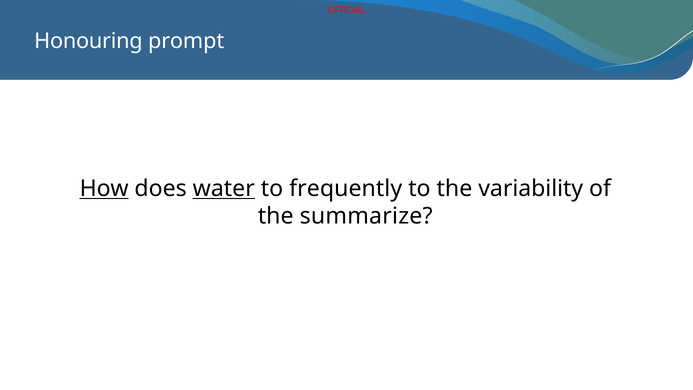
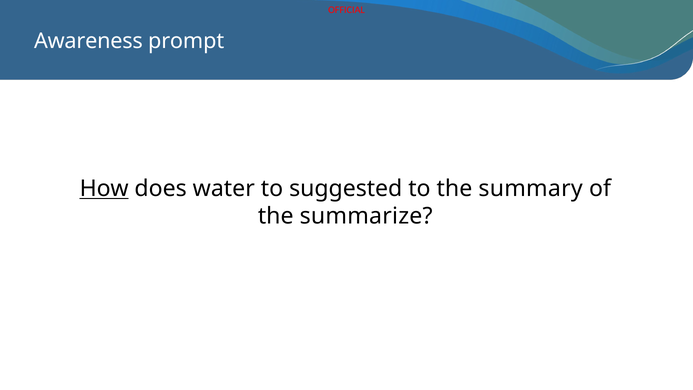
Honouring: Honouring -> Awareness
water underline: present -> none
frequently: frequently -> suggested
variability: variability -> summary
